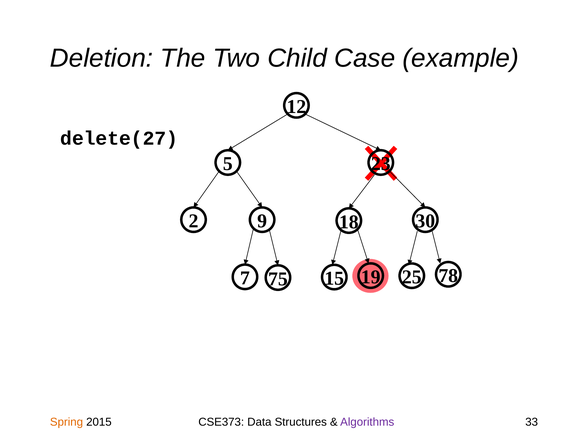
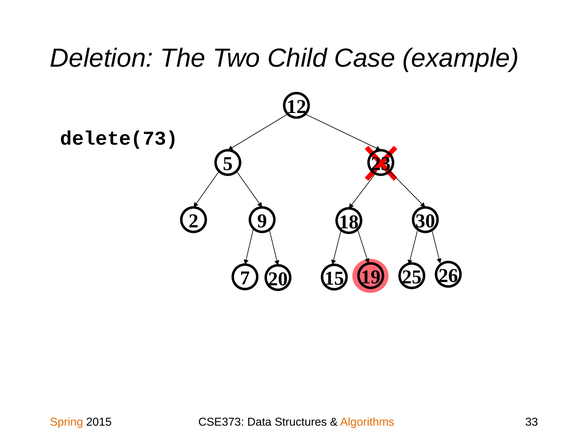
delete(27: delete(27 -> delete(73
75: 75 -> 20
78: 78 -> 26
Algorithms colour: purple -> orange
